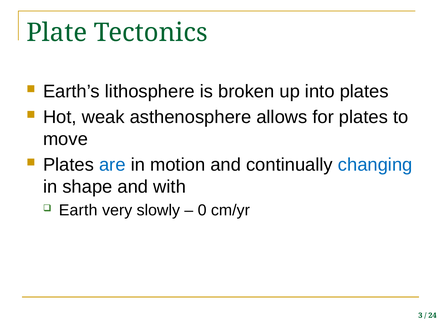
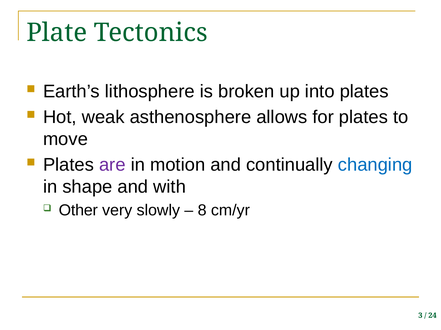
are colour: blue -> purple
Earth: Earth -> Other
0: 0 -> 8
